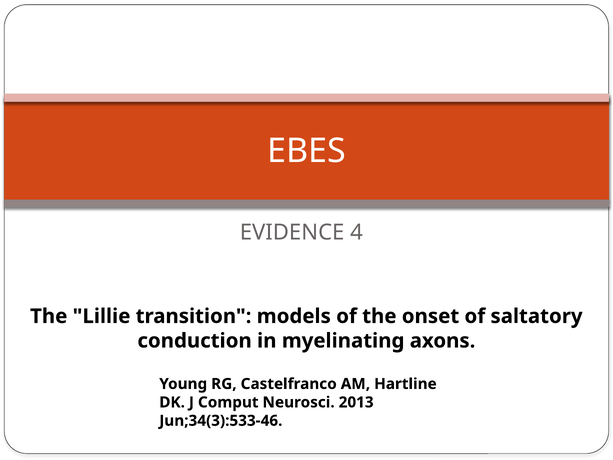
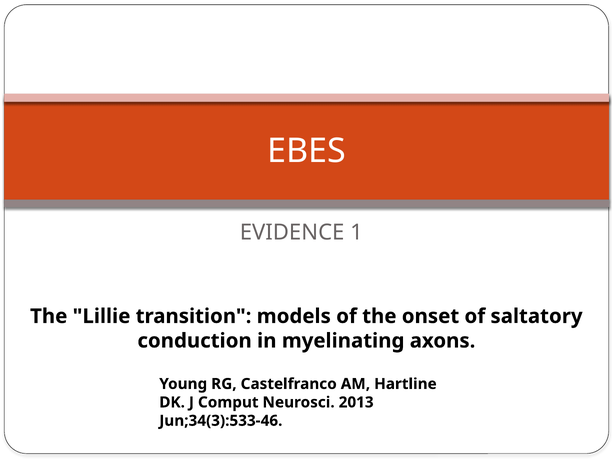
4: 4 -> 1
